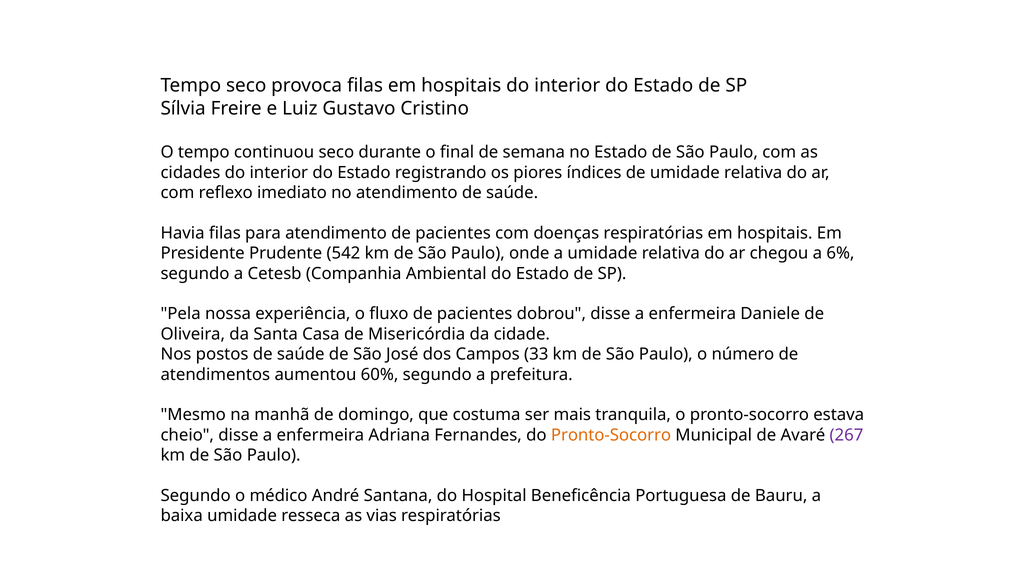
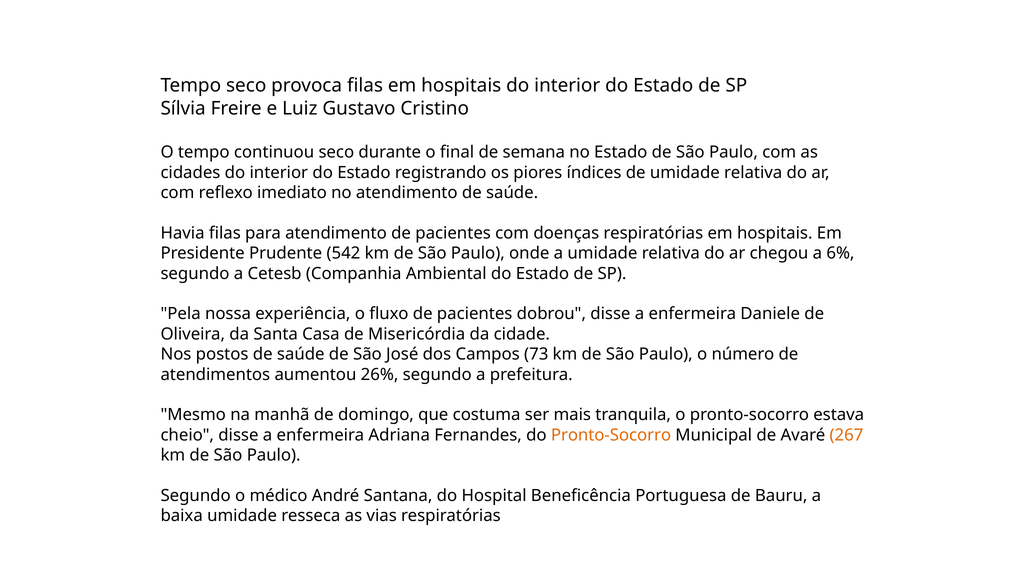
33: 33 -> 73
60%: 60% -> 26%
267 colour: purple -> orange
